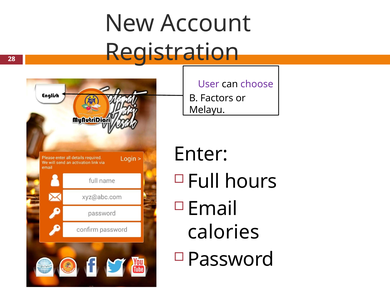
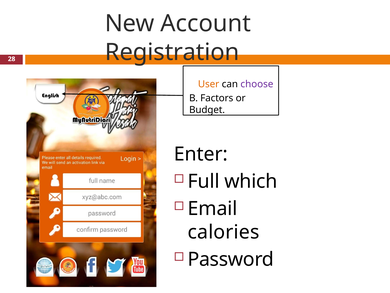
User colour: purple -> orange
Melayu: Melayu -> Budget
hours: hours -> which
